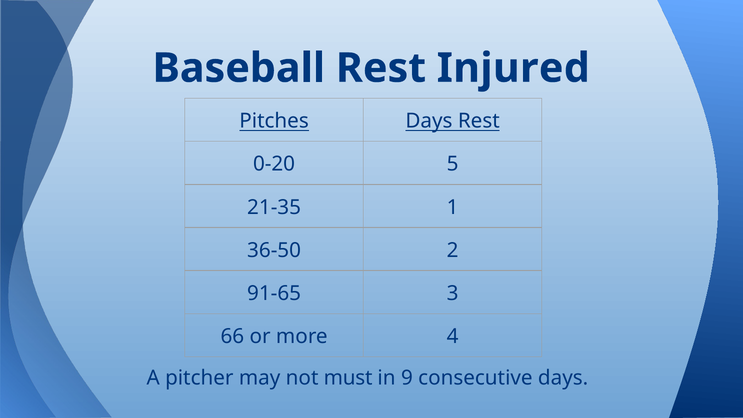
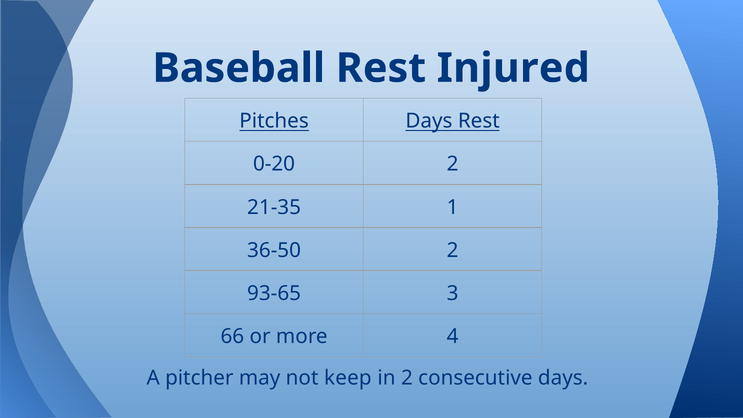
0-20 5: 5 -> 2
91-65: 91-65 -> 93-65
must: must -> keep
in 9: 9 -> 2
